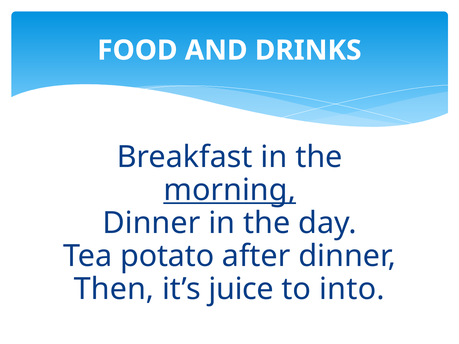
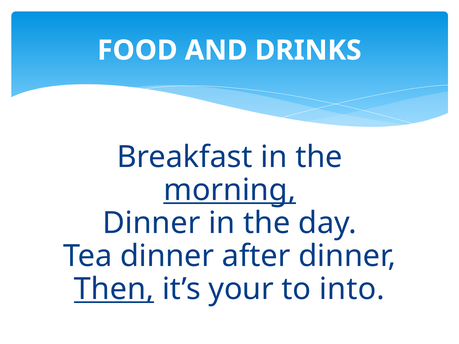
Tea potato: potato -> dinner
Then underline: none -> present
juice: juice -> your
